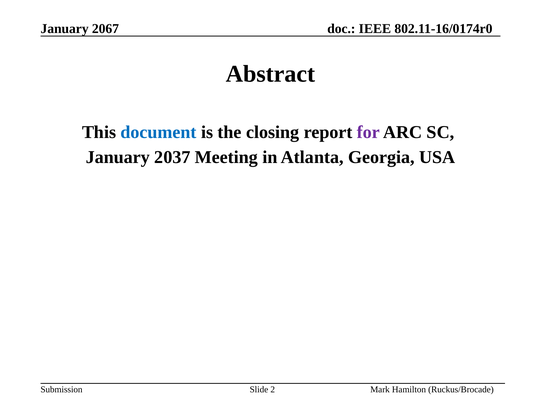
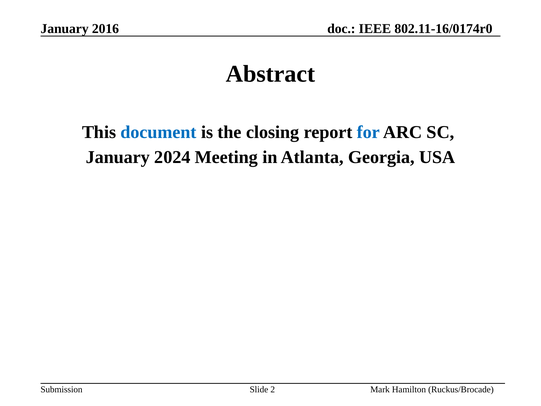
2067: 2067 -> 2016
for colour: purple -> blue
2037: 2037 -> 2024
